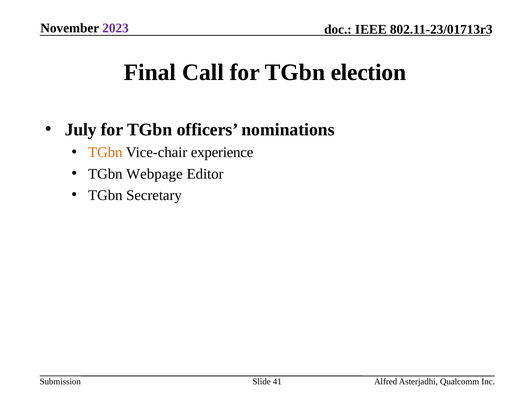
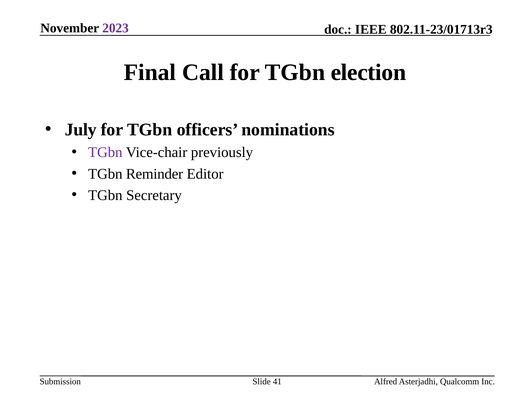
TGbn at (105, 152) colour: orange -> purple
experience: experience -> previously
Webpage: Webpage -> Reminder
